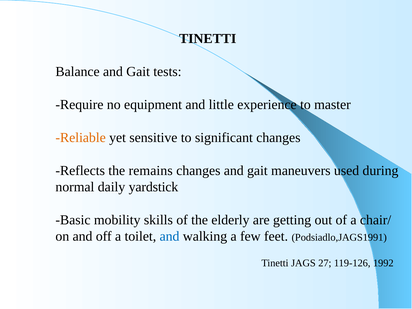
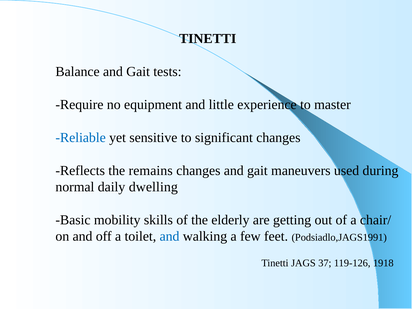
Reliable colour: orange -> blue
yardstick: yardstick -> dwelling
27: 27 -> 37
1992: 1992 -> 1918
